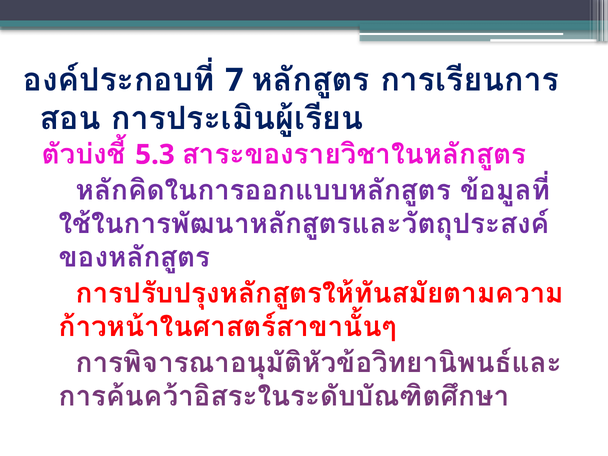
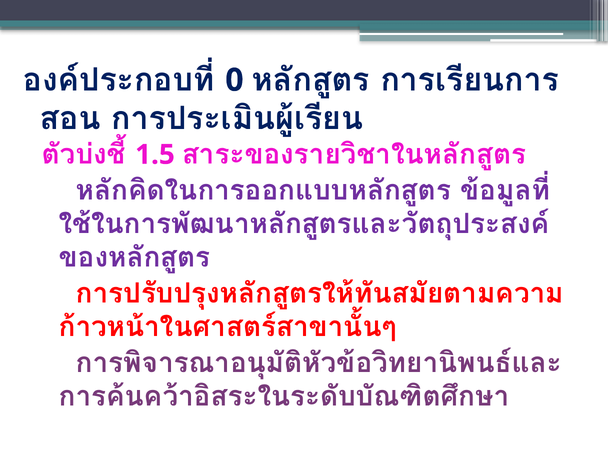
7: 7 -> 0
5.3: 5.3 -> 1.5
